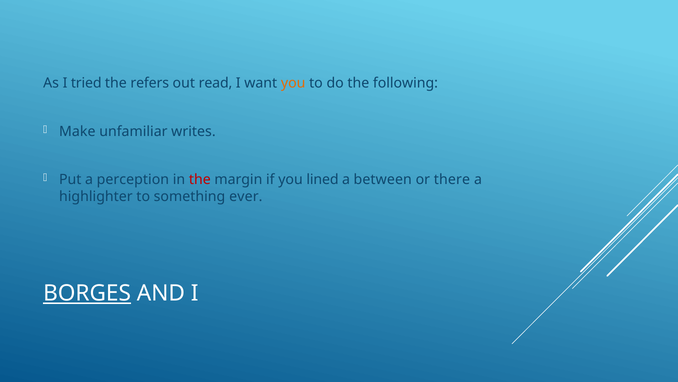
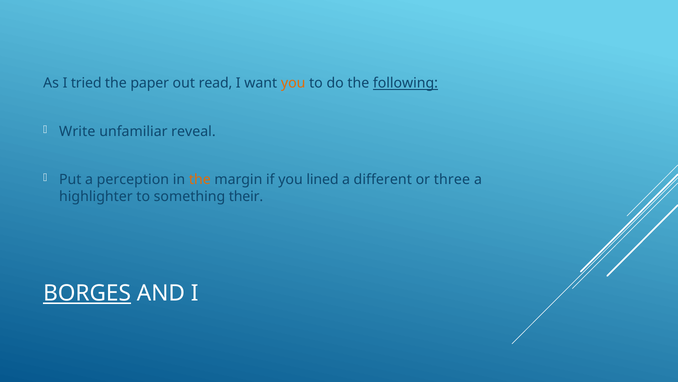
refers: refers -> paper
following underline: none -> present
Make: Make -> Write
writes: writes -> reveal
the at (200, 179) colour: red -> orange
between: between -> different
there: there -> three
ever: ever -> their
